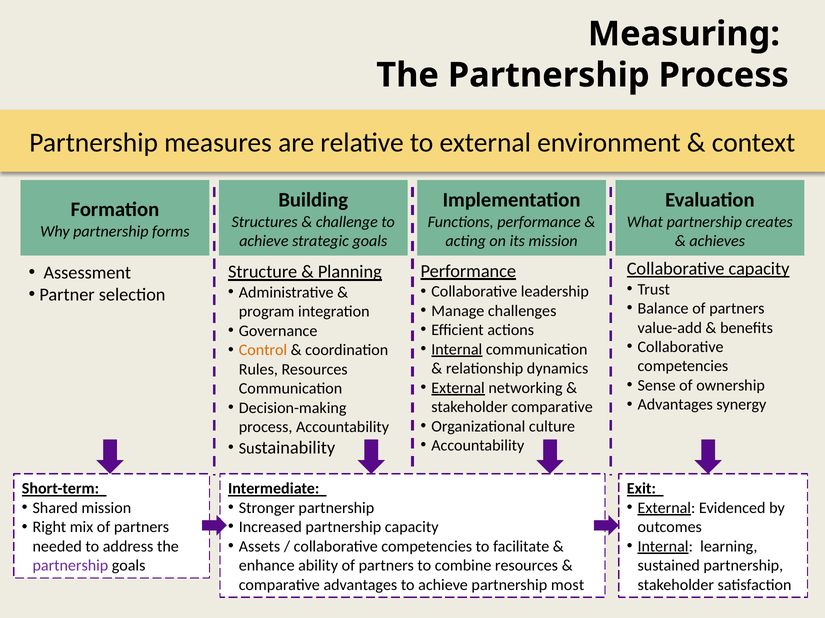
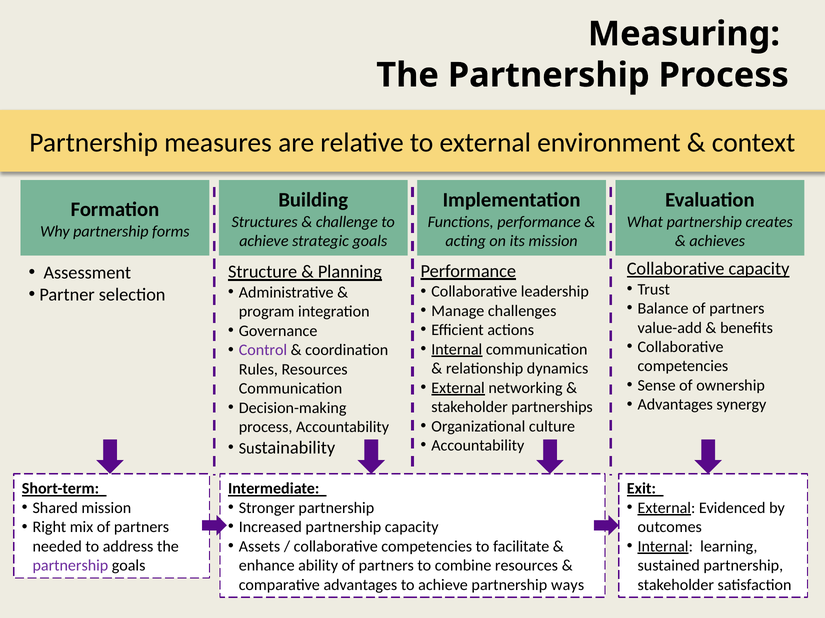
Control colour: orange -> purple
stakeholder comparative: comparative -> partnerships
most: most -> ways
